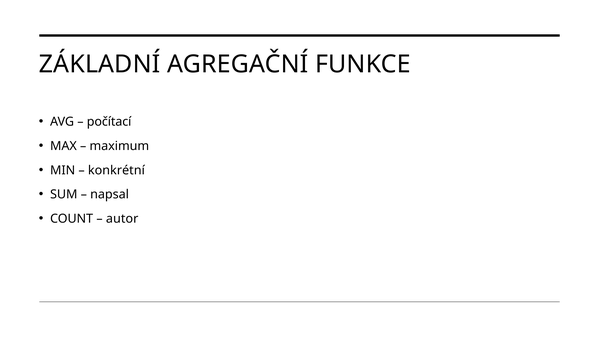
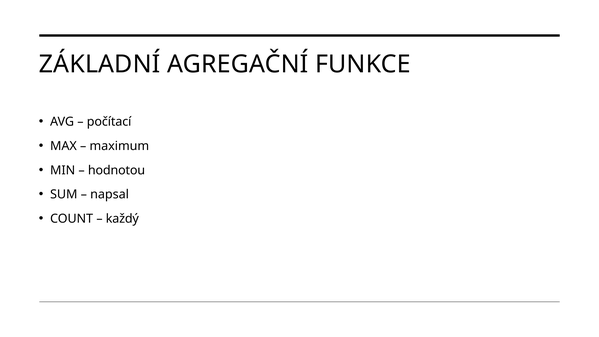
konkrétní: konkrétní -> hodnotou
autor: autor -> každý
